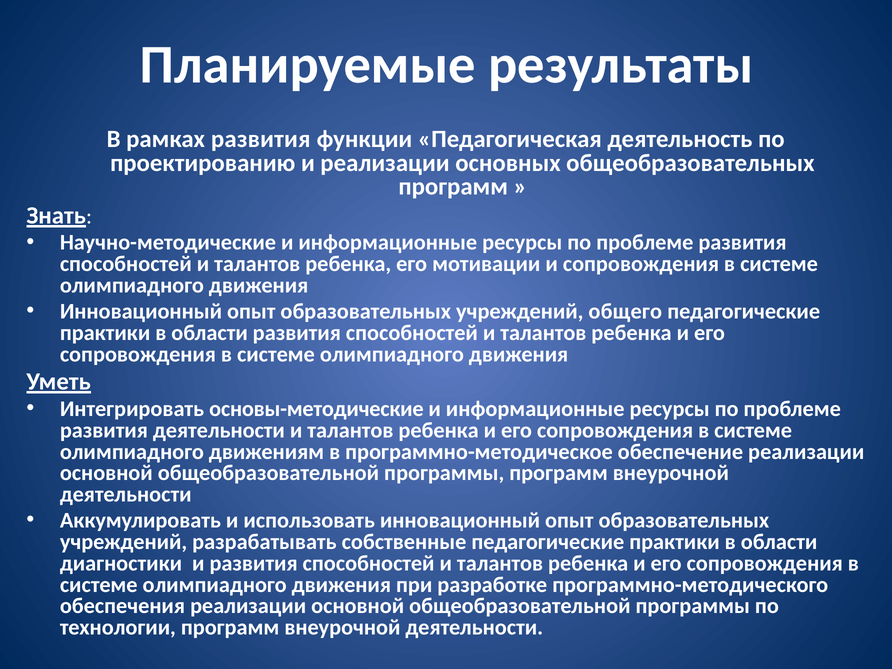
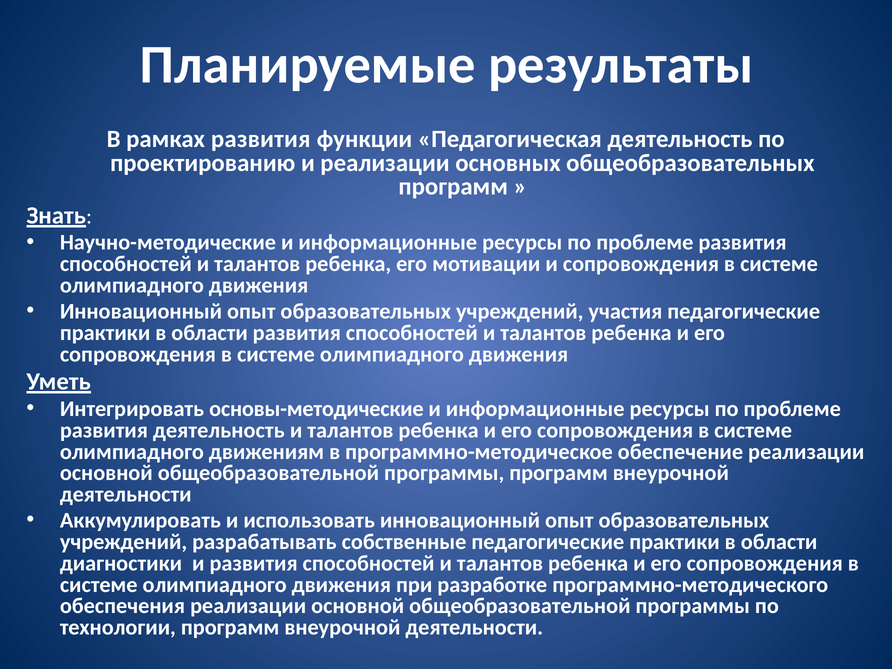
общего: общего -> участия
развития деятельности: деятельности -> деятельность
